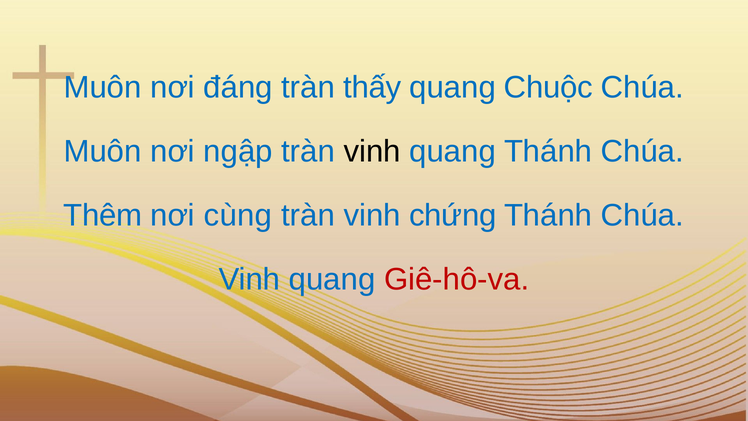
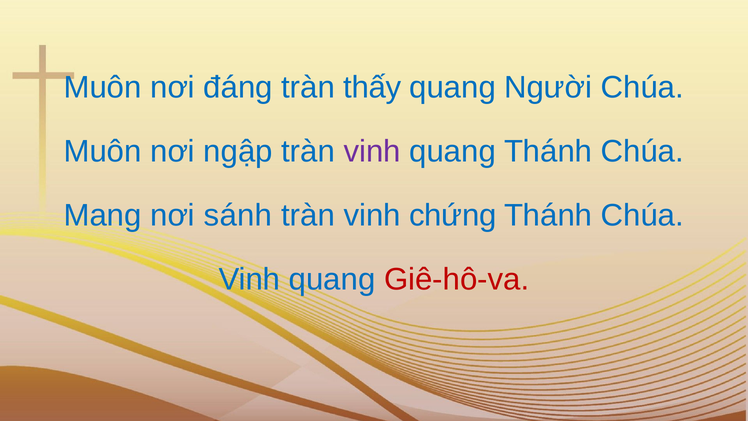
Chuộc: Chuộc -> Người
vinh at (372, 151) colour: black -> purple
Thêm: Thêm -> Mang
cùng: cùng -> sánh
